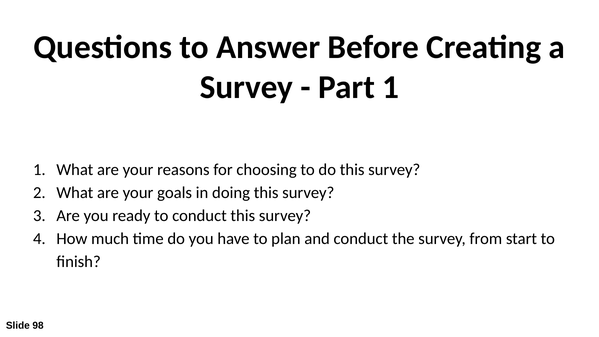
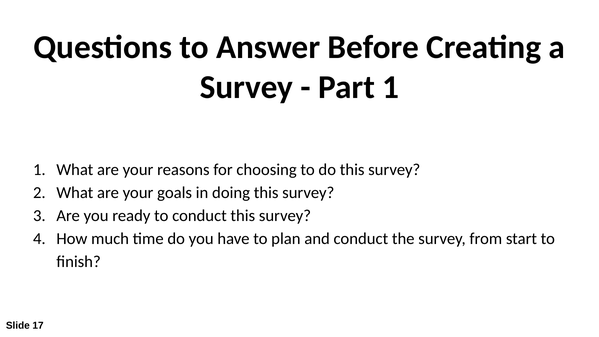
98: 98 -> 17
